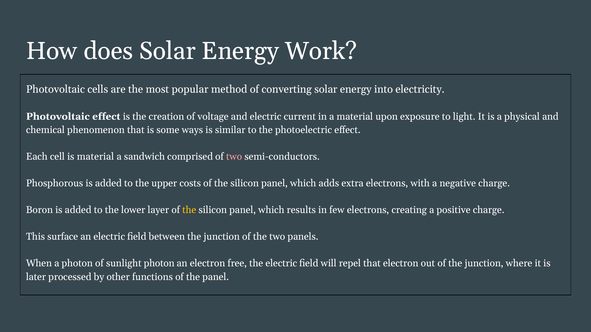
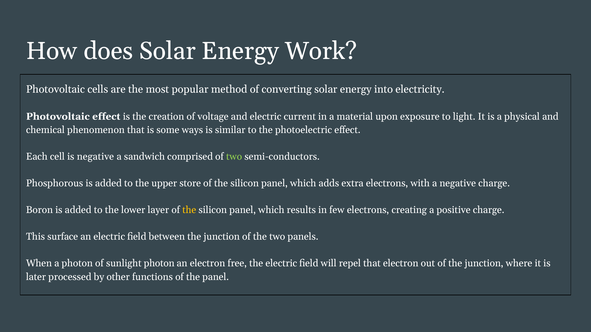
is material: material -> negative
two at (234, 157) colour: pink -> light green
costs: costs -> store
